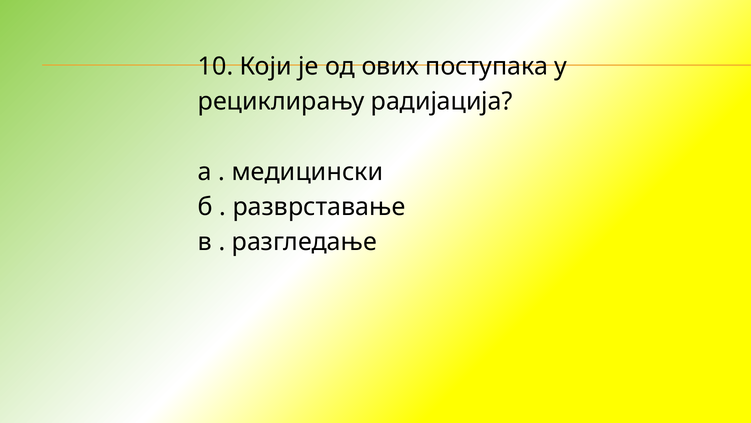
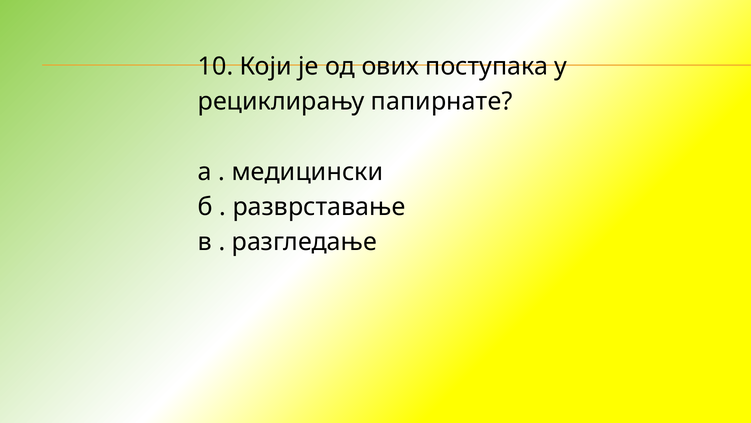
радијација: радијација -> папирнате
